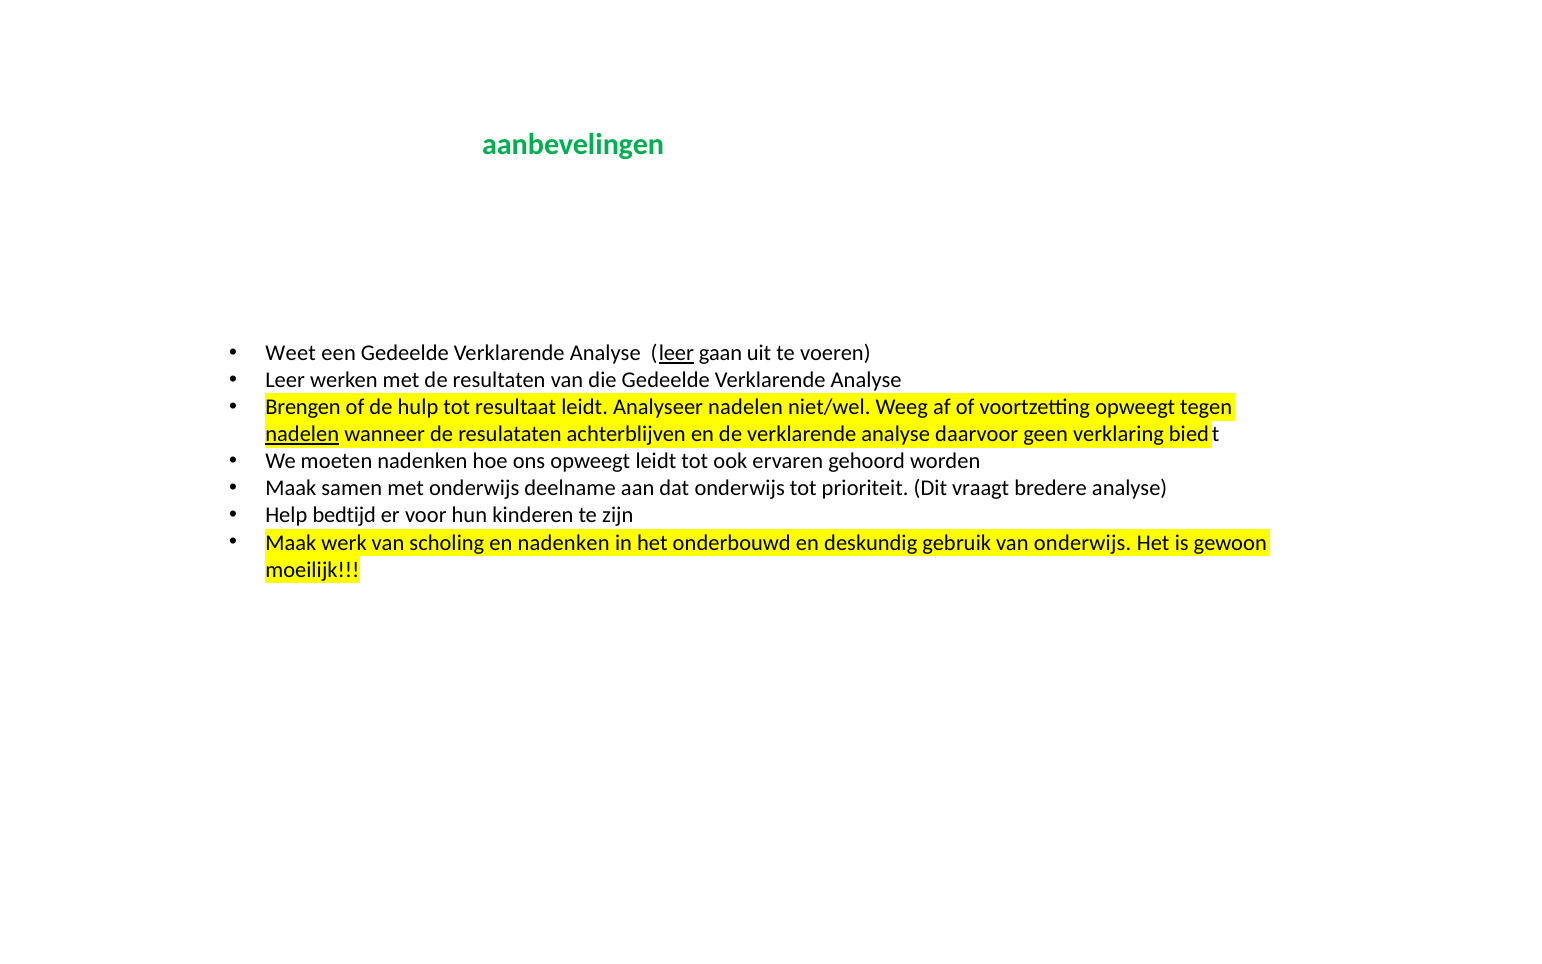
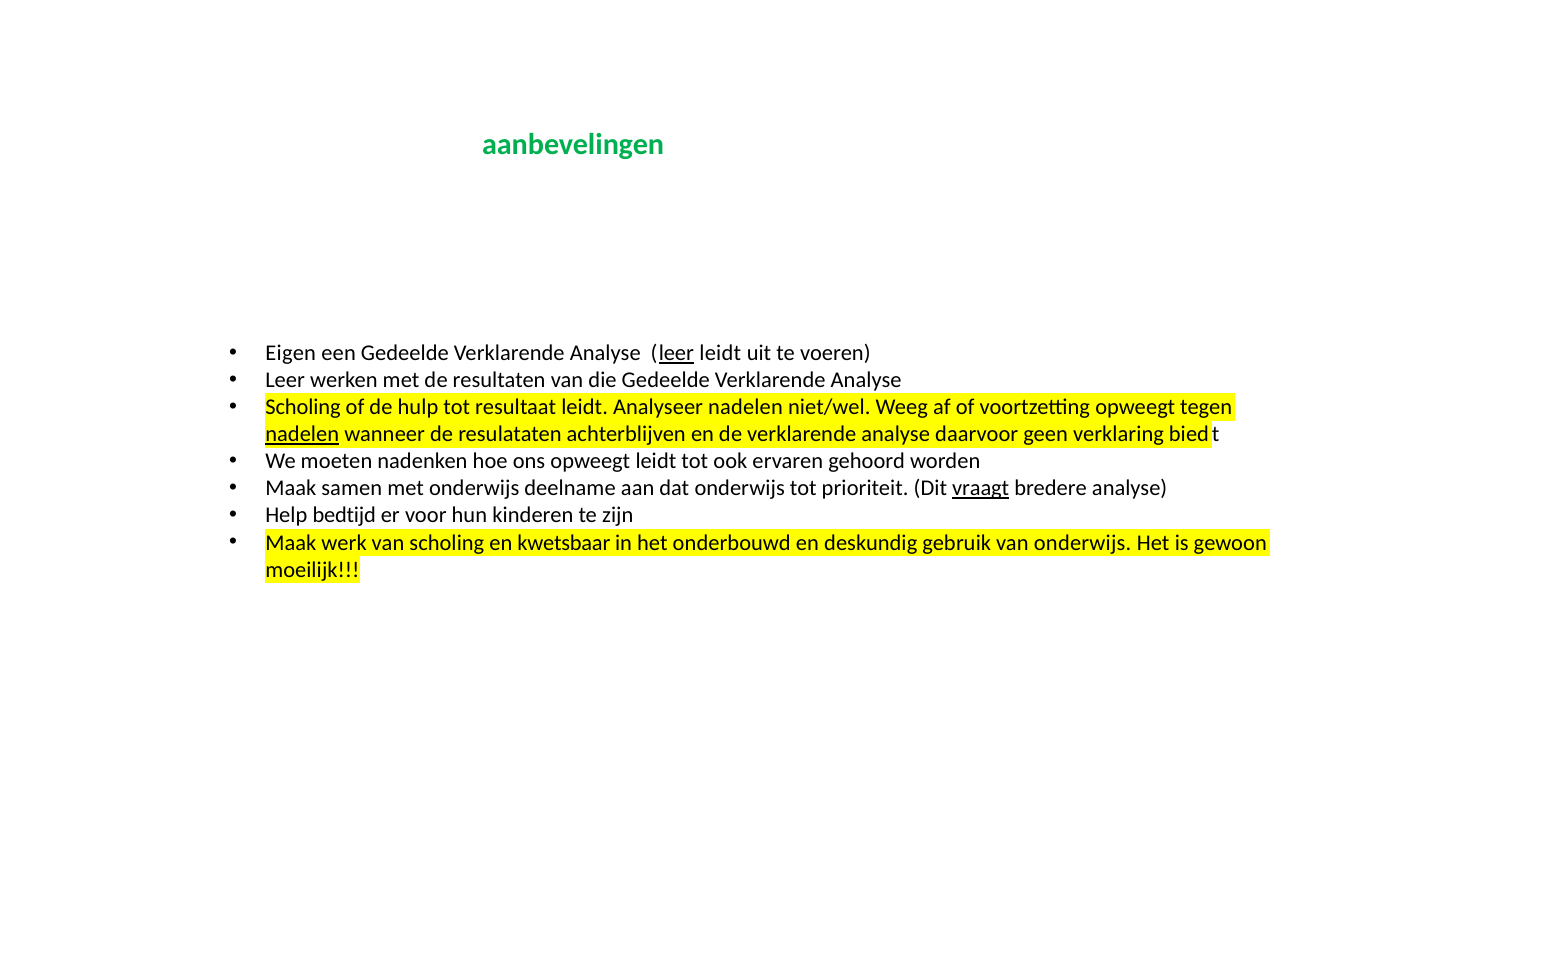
Weet: Weet -> Eigen
leer gaan: gaan -> leidt
Brengen at (303, 407): Brengen -> Scholing
vraagt underline: none -> present
en nadenken: nadenken -> kwetsbaar
